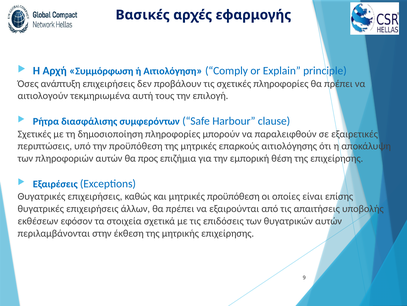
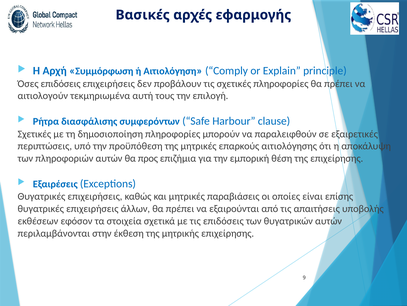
Όσες ανάπτυξη: ανάπτυξη -> επιδόσεις
μητρικές προϋπόθεση: προϋπόθεση -> παραβιάσεις
